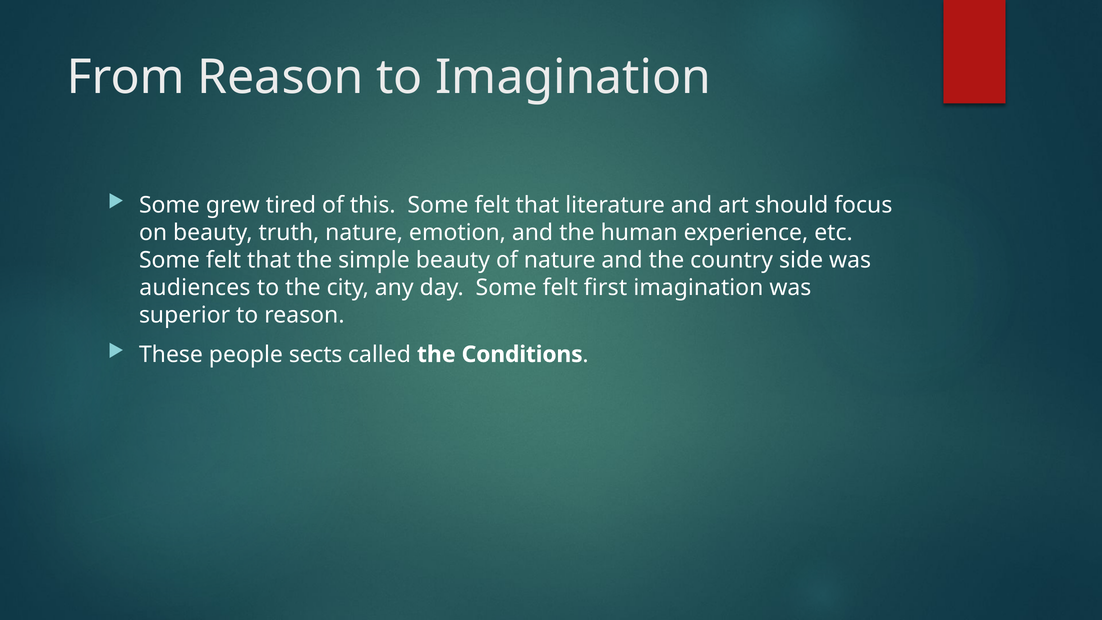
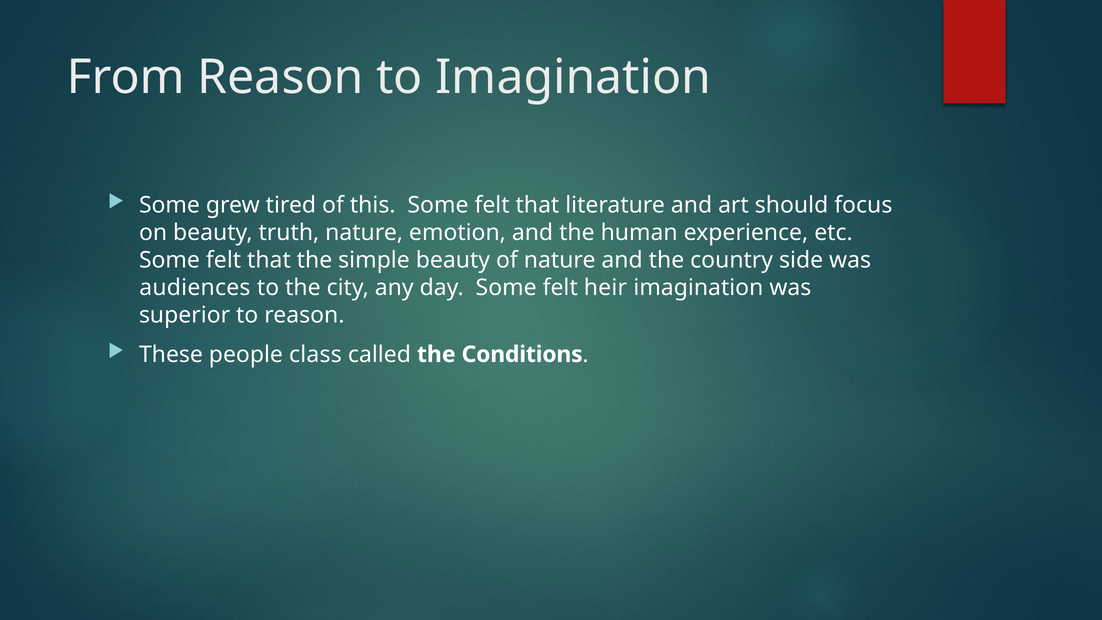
first: first -> heir
sects: sects -> class
